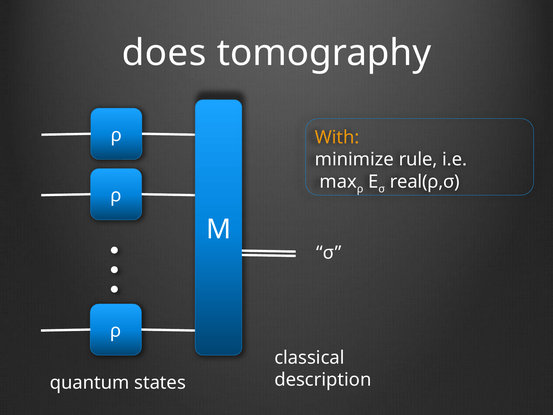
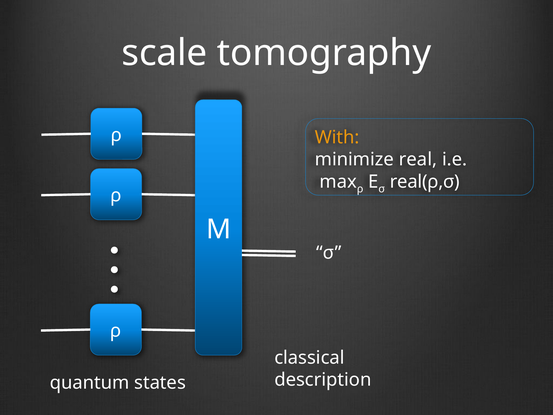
does: does -> scale
rule: rule -> real
